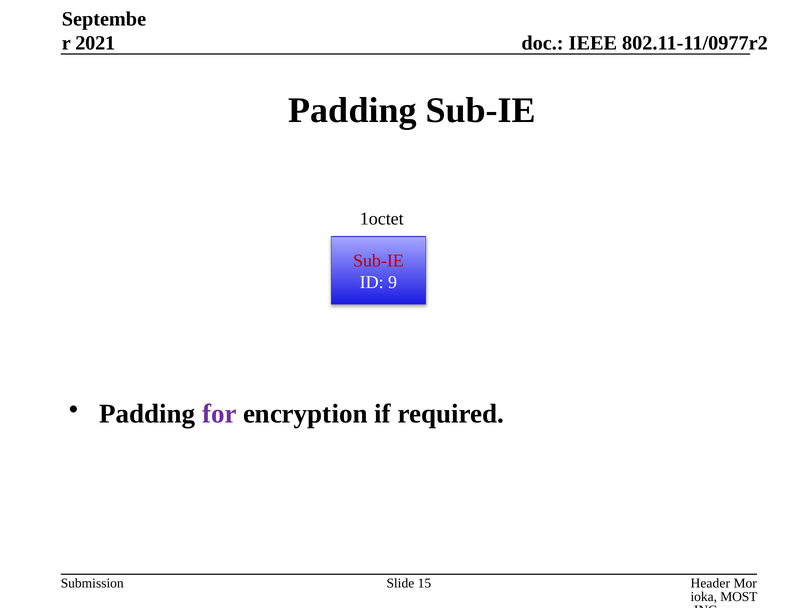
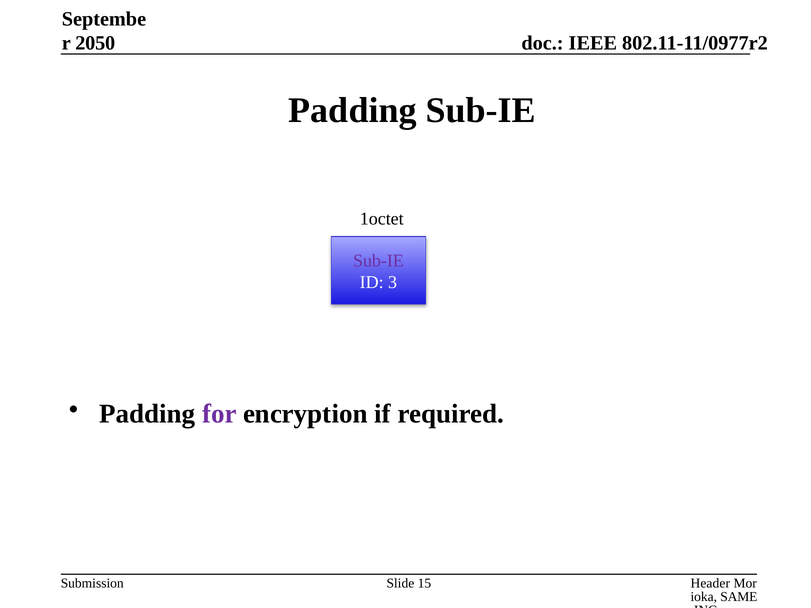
2021: 2021 -> 2050
Sub-IE at (378, 261) colour: red -> purple
9: 9 -> 3
MOST: MOST -> SAME
